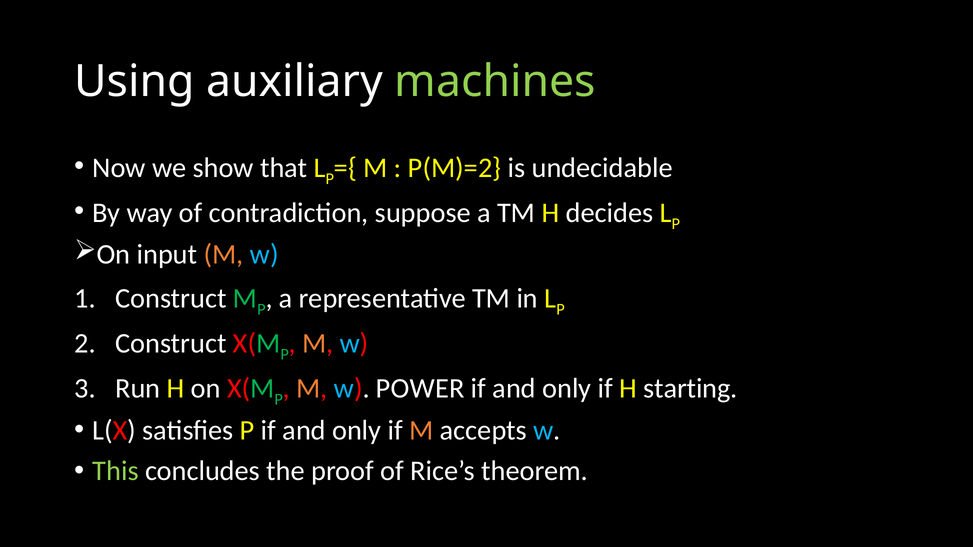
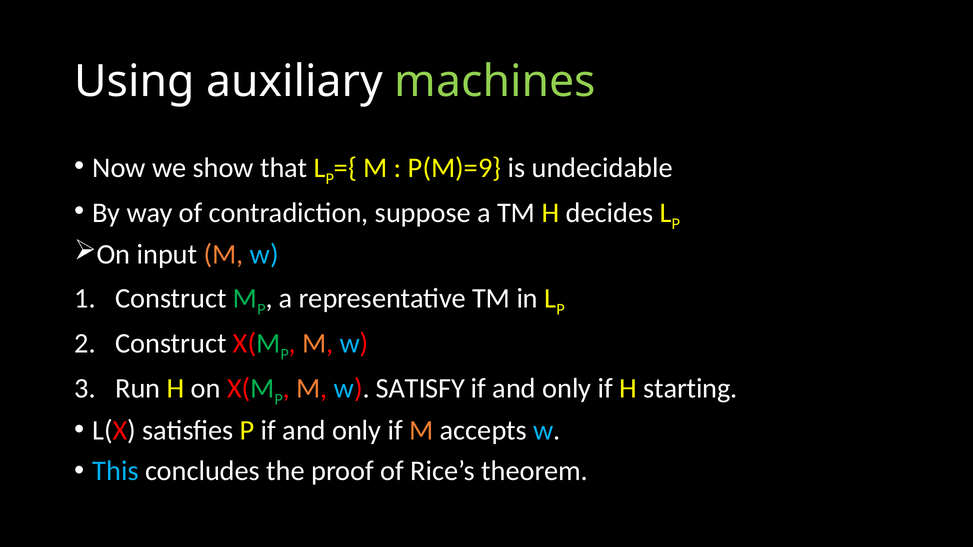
P(M)=2: P(M)=2 -> P(M)=9
POWER: POWER -> SATISFY
This colour: light green -> light blue
